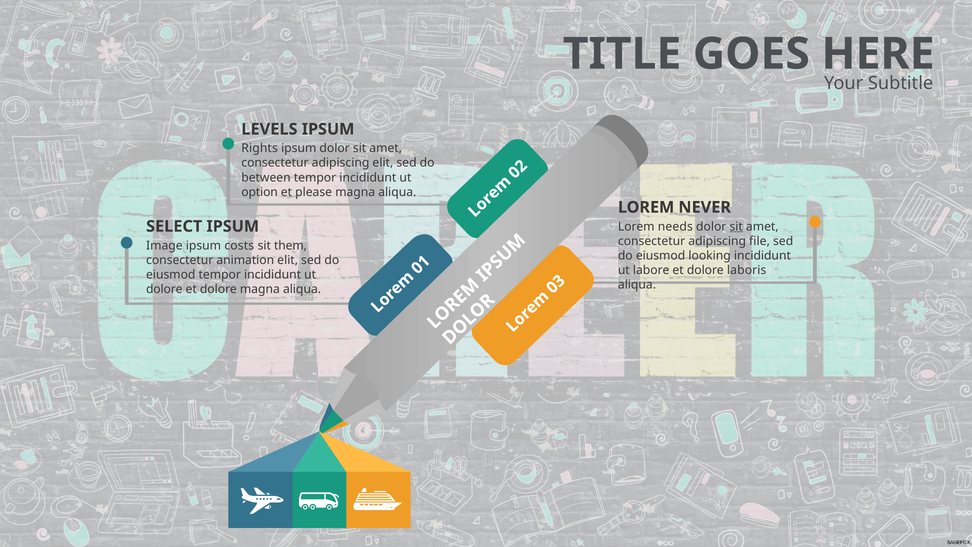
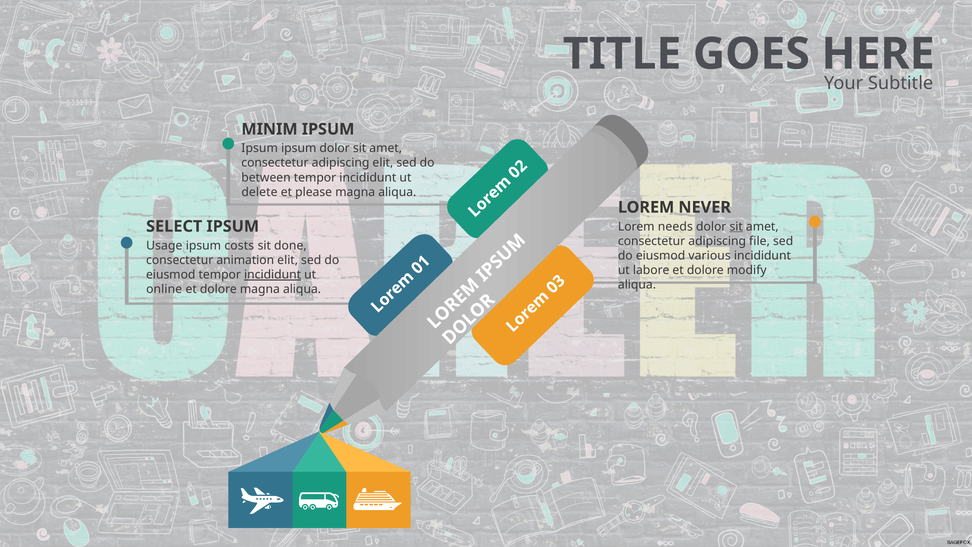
LEVELS: LEVELS -> MINIM
Rights at (260, 148): Rights -> Ipsum
option: option -> delete
Image: Image -> Usage
them: them -> done
looking: looking -> various
laboris: laboris -> modify
incididunt at (273, 275) underline: none -> present
dolore at (164, 289): dolore -> online
